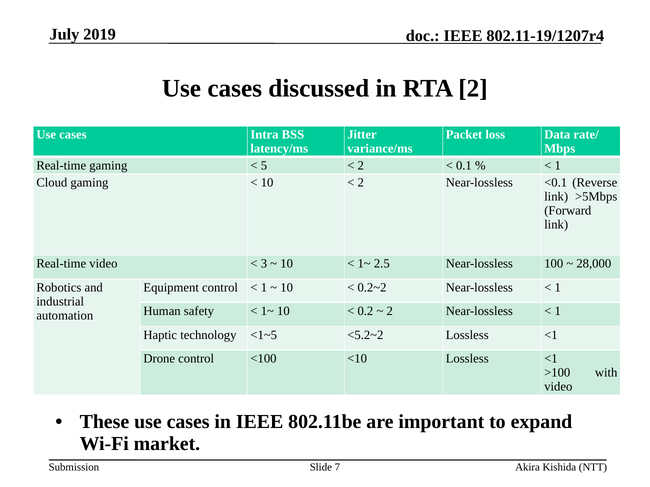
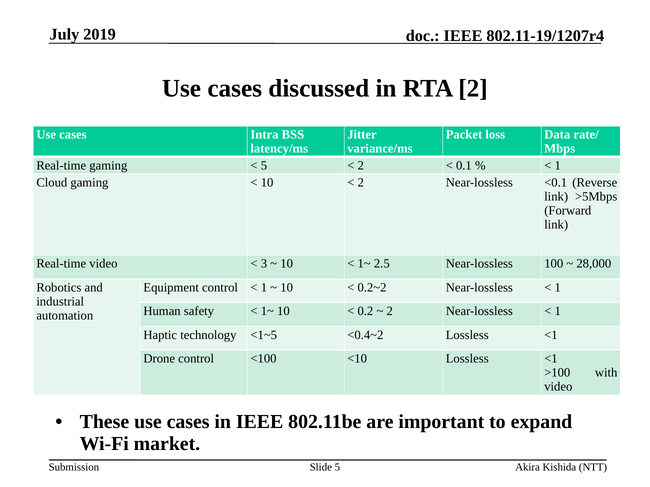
<5.2~2: <5.2~2 -> <0.4~2
Slide 7: 7 -> 5
